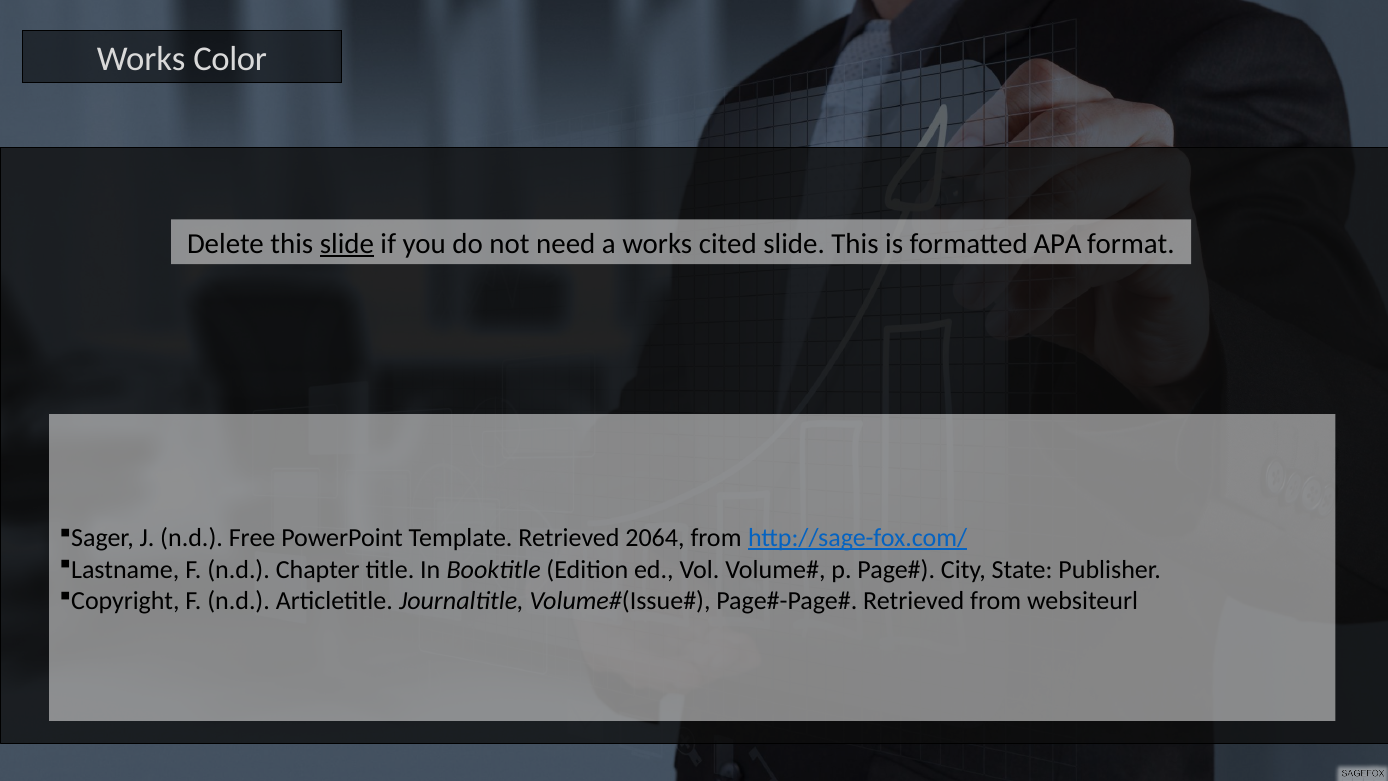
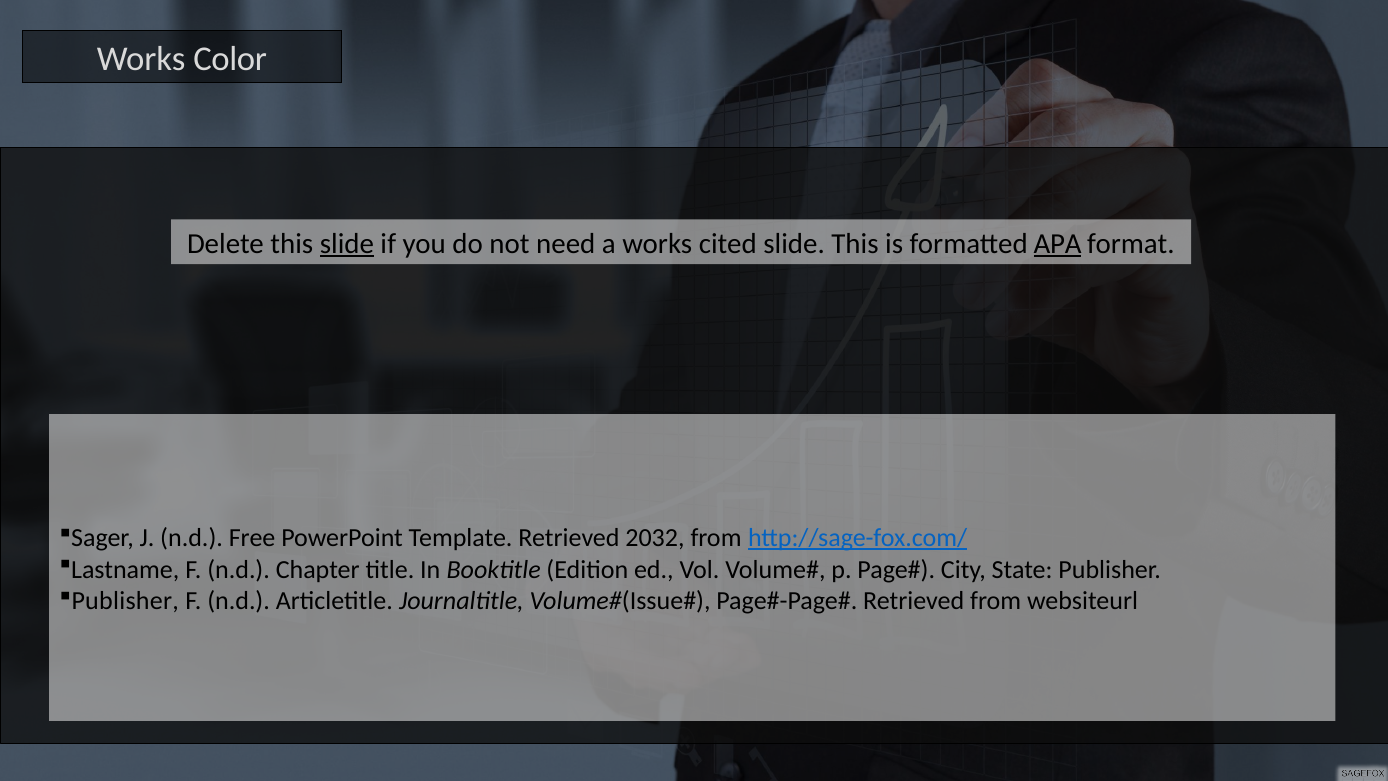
APA underline: none -> present
2064: 2064 -> 2032
Copyright at (125, 601): Copyright -> Publisher
